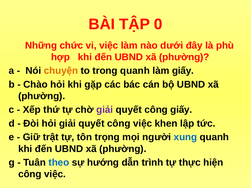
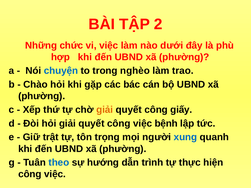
0: 0 -> 2
chuyện colour: orange -> blue
trong quanh: quanh -> nghèo
làm giấy: giấy -> trao
giải at (105, 110) colour: purple -> orange
khen: khen -> bệnh
